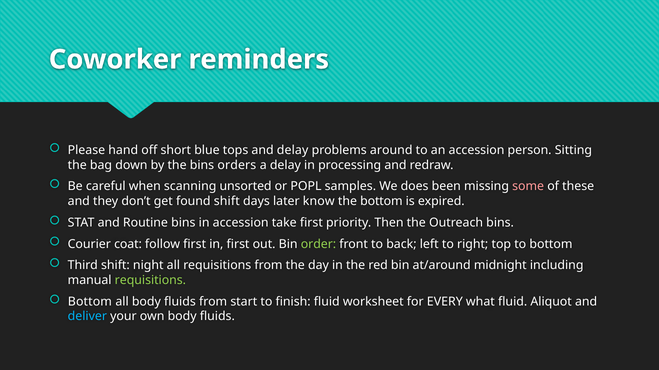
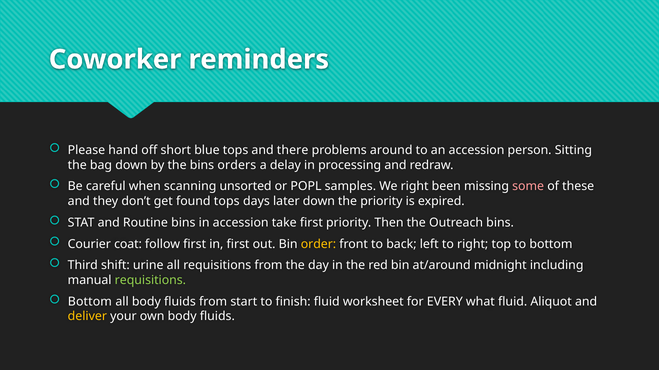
and delay: delay -> there
We does: does -> right
found shift: shift -> tops
later know: know -> down
the bottom: bottom -> priority
order colour: light green -> yellow
night: night -> urine
deliver colour: light blue -> yellow
